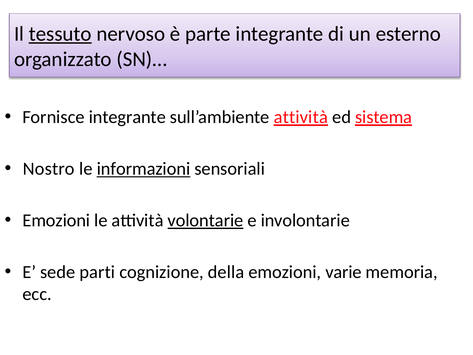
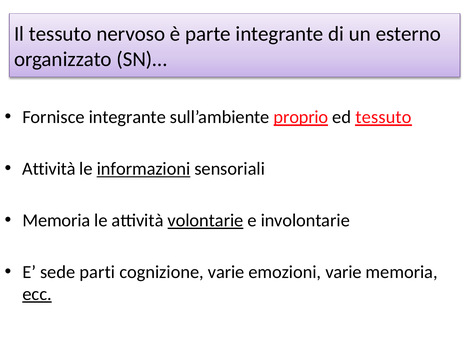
tessuto at (60, 34) underline: present -> none
sull’ambiente attività: attività -> proprio
ed sistema: sistema -> tessuto
Nostro at (49, 169): Nostro -> Attività
Emozioni at (56, 220): Emozioni -> Memoria
cognizione della: della -> varie
ecc underline: none -> present
